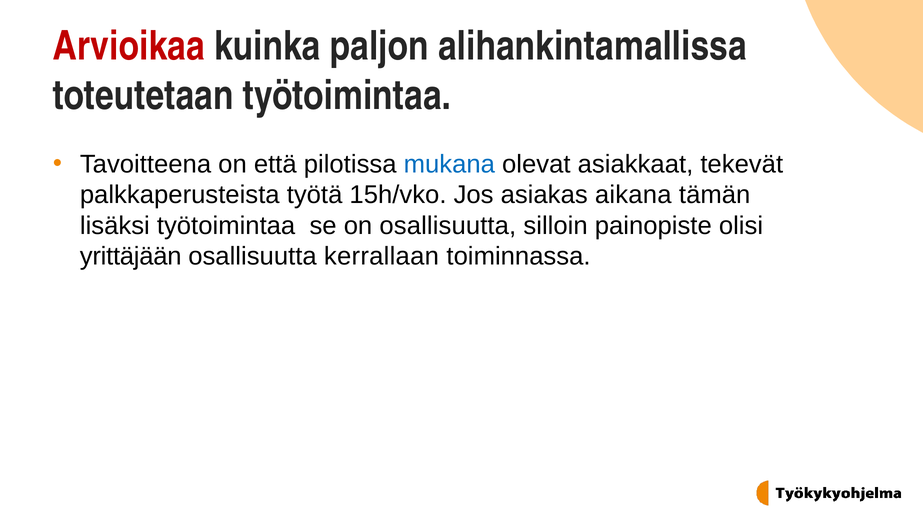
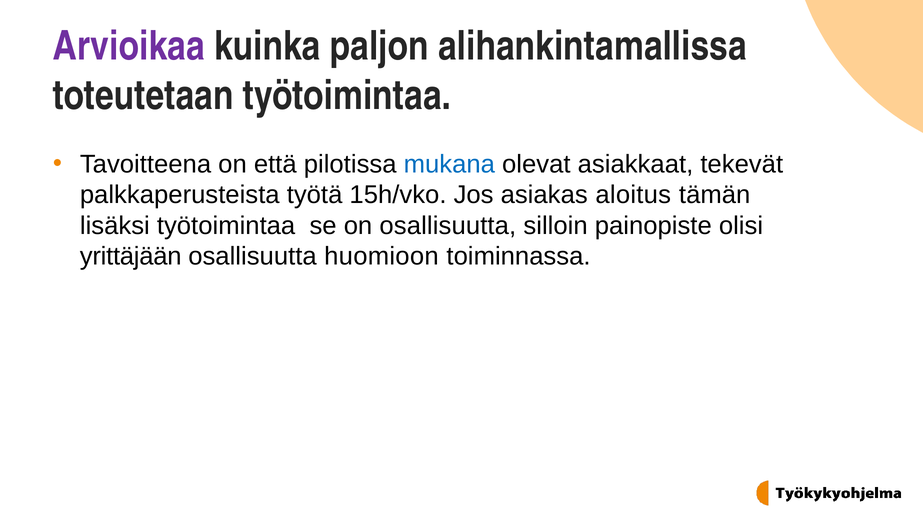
Arvioikaa colour: red -> purple
aikana: aikana -> aloitus
kerrallaan: kerrallaan -> huomioon
